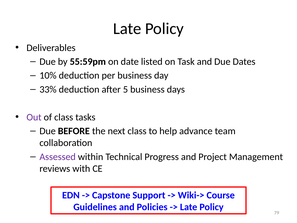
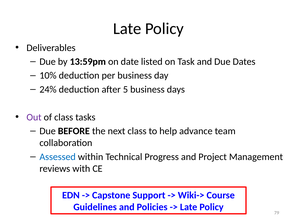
55:59pm: 55:59pm -> 13:59pm
33%: 33% -> 24%
Assessed colour: purple -> blue
